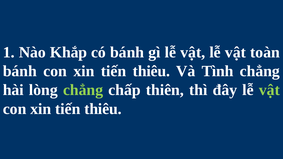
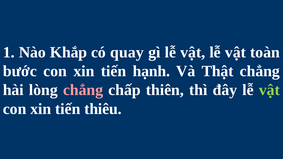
có bánh: bánh -> quay
bánh at (20, 71): bánh -> bước
thiêu at (151, 71): thiêu -> hạnh
Tình: Tình -> Thật
chẳng at (83, 90) colour: light green -> pink
